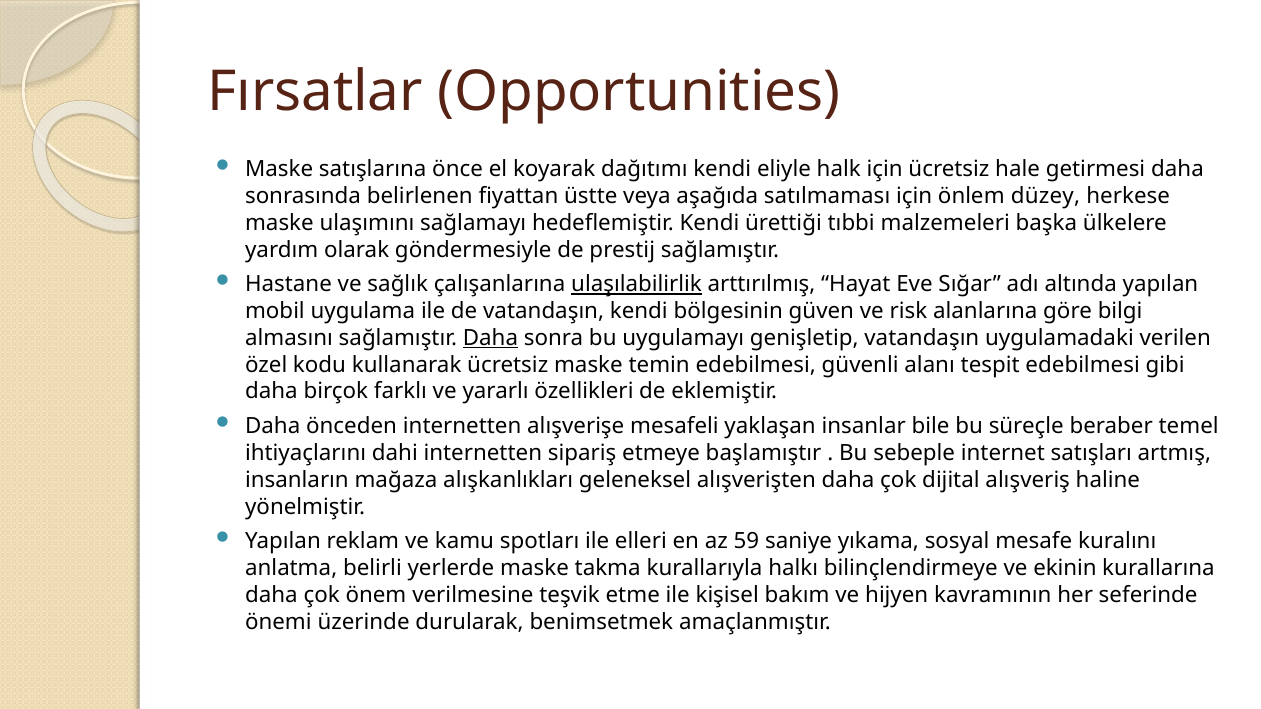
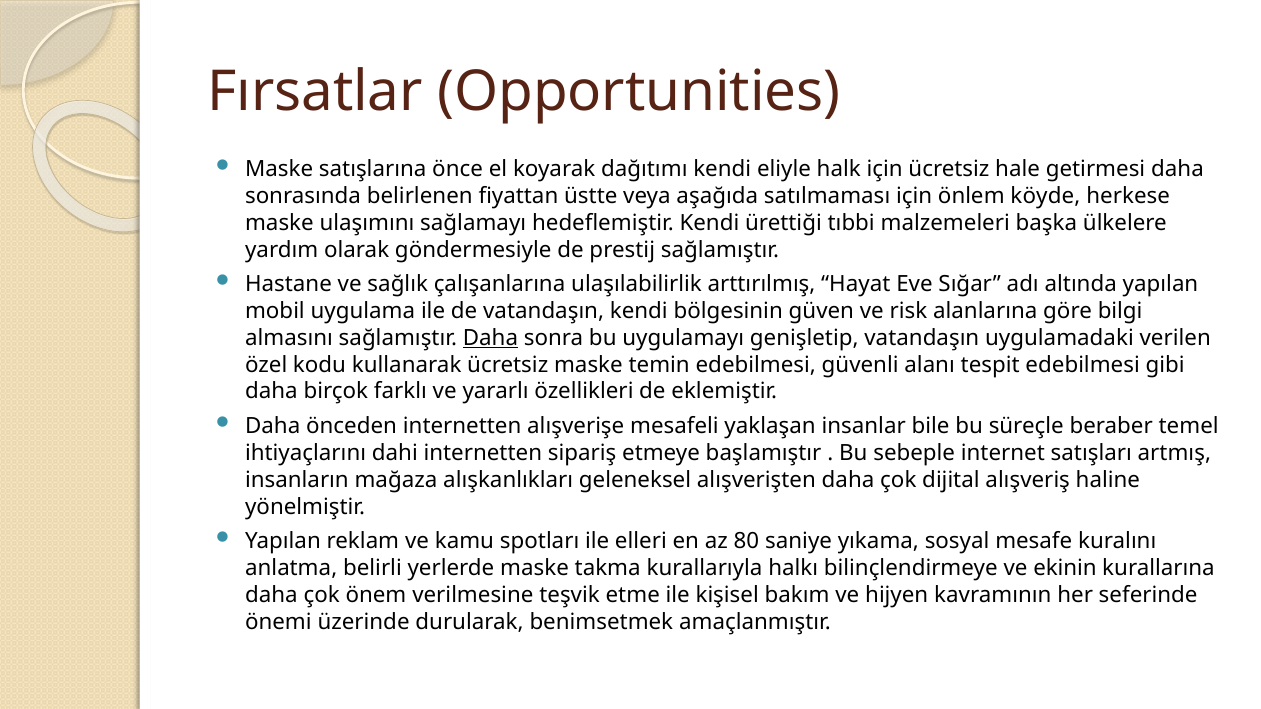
düzey: düzey -> köyde
ulaşılabilirlik underline: present -> none
59: 59 -> 80
